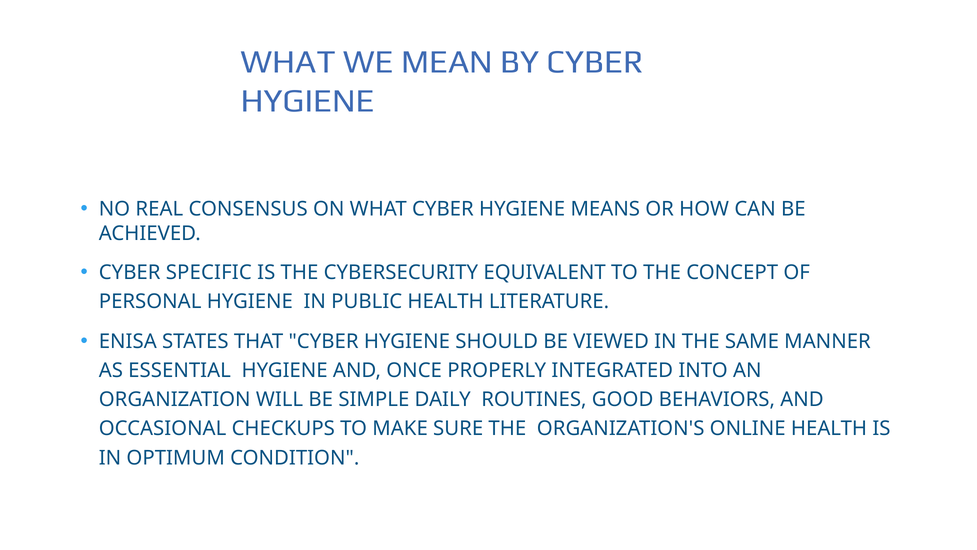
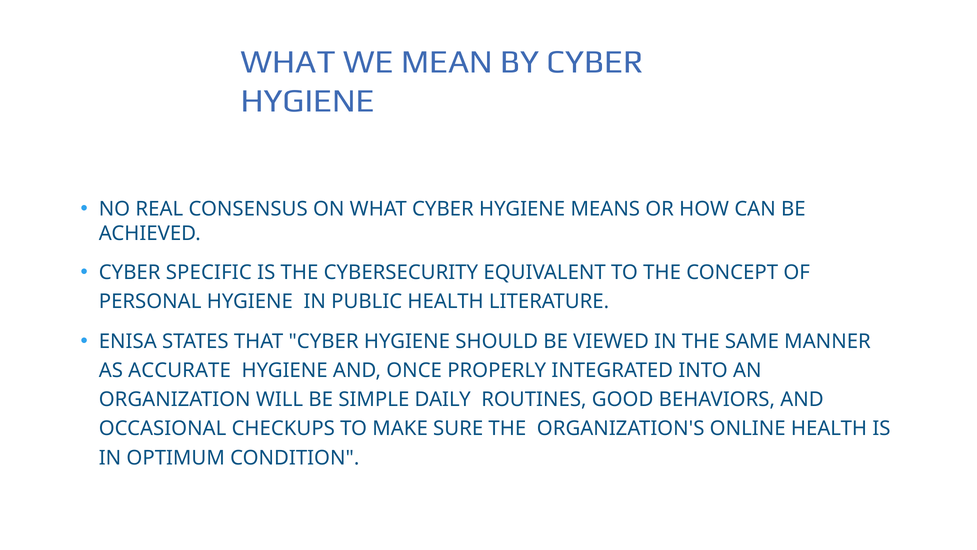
ESSENTIAL: ESSENTIAL -> ACCURATE
